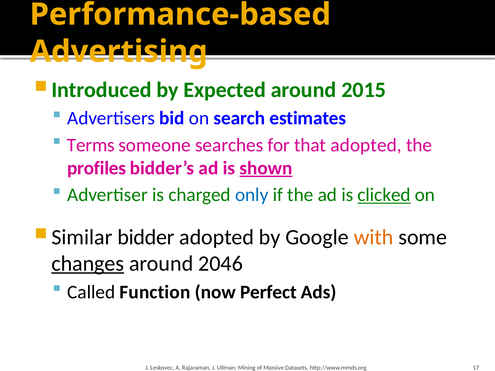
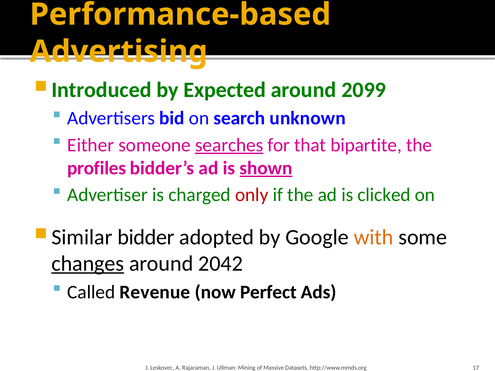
2015: 2015 -> 2099
estimates: estimates -> unknown
Terms: Terms -> Either
searches underline: none -> present
that adopted: adopted -> bipartite
only colour: blue -> red
clicked underline: present -> none
2046: 2046 -> 2042
Function: Function -> Revenue
